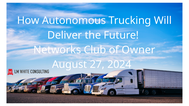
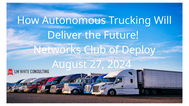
Owner: Owner -> Deploy
